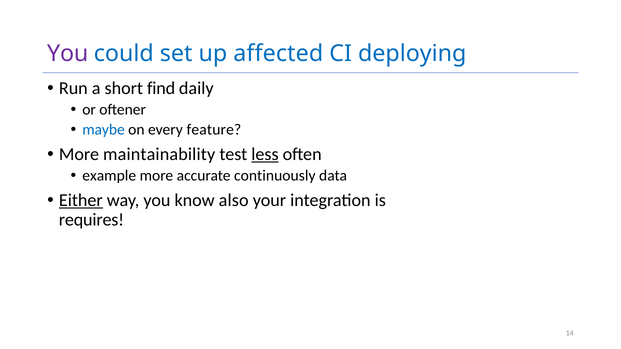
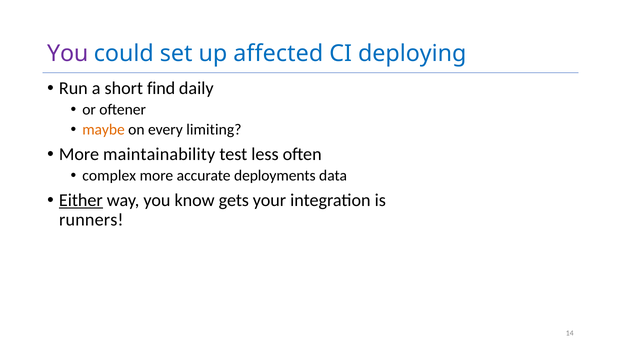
maybe colour: blue -> orange
feature: feature -> limiting
less underline: present -> none
example: example -> complex
continuously: continuously -> deployments
also: also -> gets
requires: requires -> runners
